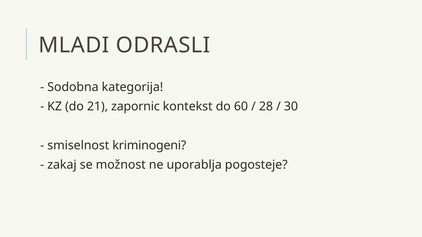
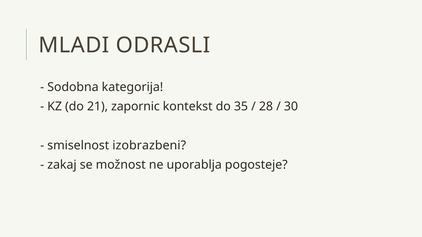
60: 60 -> 35
kriminogeni: kriminogeni -> izobrazbeni
